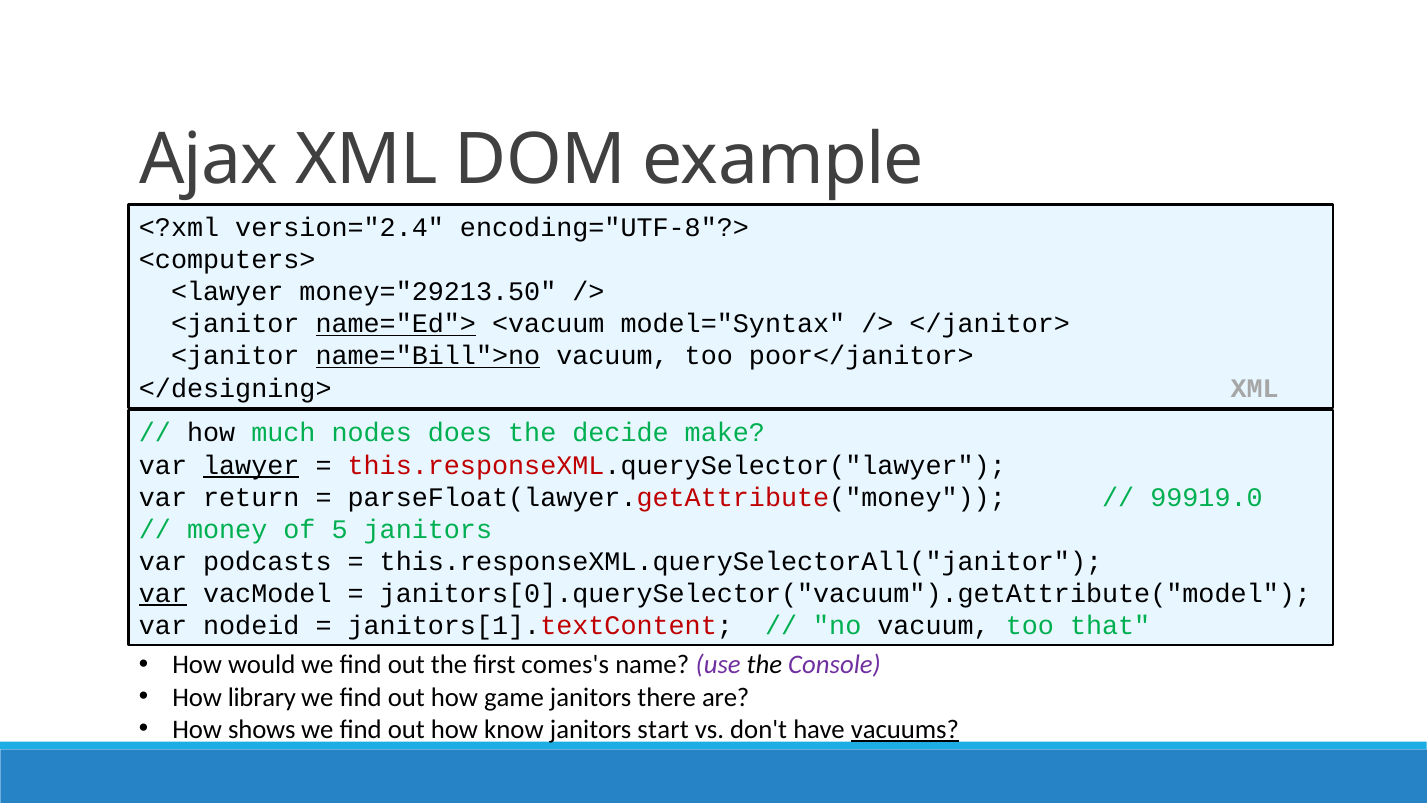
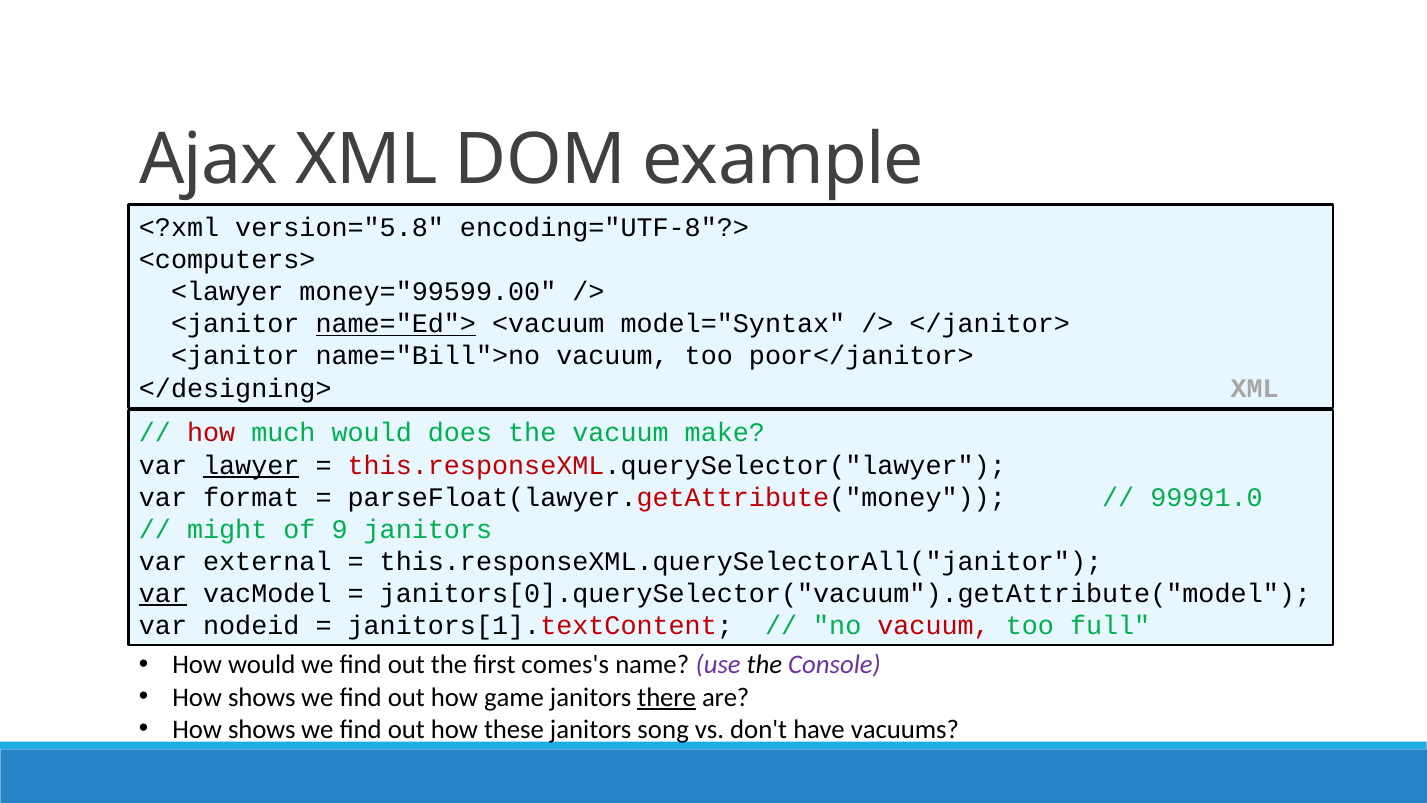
version="2.4: version="2.4 -> version="5.8
money="29213.50: money="29213.50 -> money="99599.00
name="Bill">no underline: present -> none
how at (211, 433) colour: black -> red
much nodes: nodes -> would
the decide: decide -> vacuum
return: return -> format
99919.0: 99919.0 -> 99991.0
money: money -> might
5: 5 -> 9
podcasts: podcasts -> external
vacuum at (934, 626) colour: black -> red
that: that -> full
library at (262, 697): library -> shows
there underline: none -> present
know: know -> these
start: start -> song
vacuums underline: present -> none
